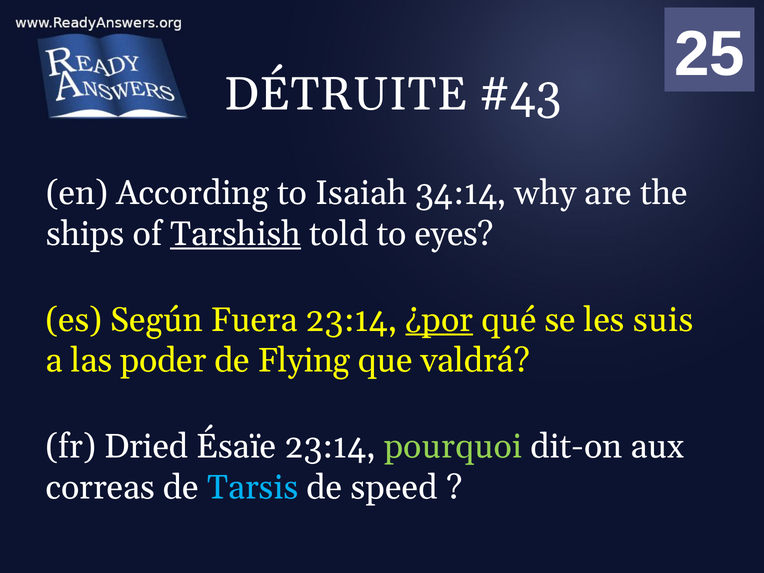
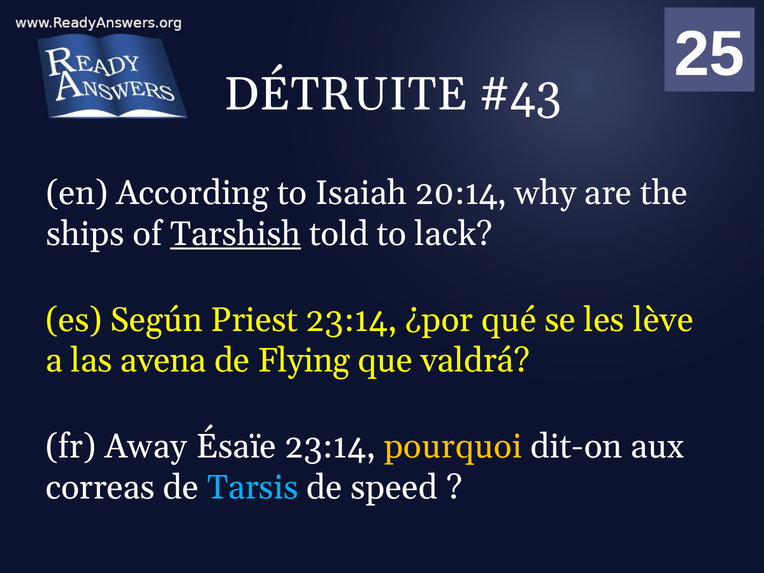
34:14: 34:14 -> 20:14
eyes: eyes -> lack
Fuera: Fuera -> Priest
¿por underline: present -> none
suis: suis -> lève
poder: poder -> avena
Dried: Dried -> Away
pourquoi colour: light green -> yellow
